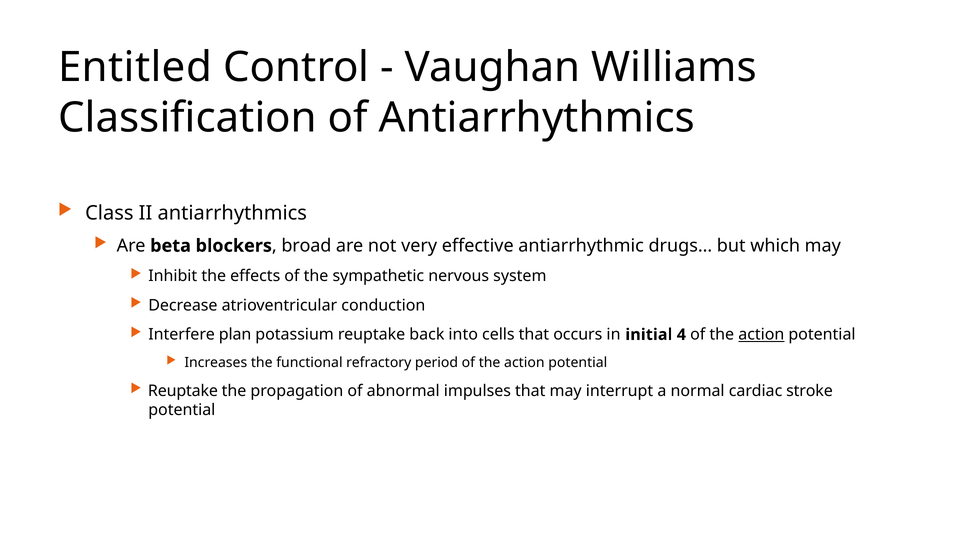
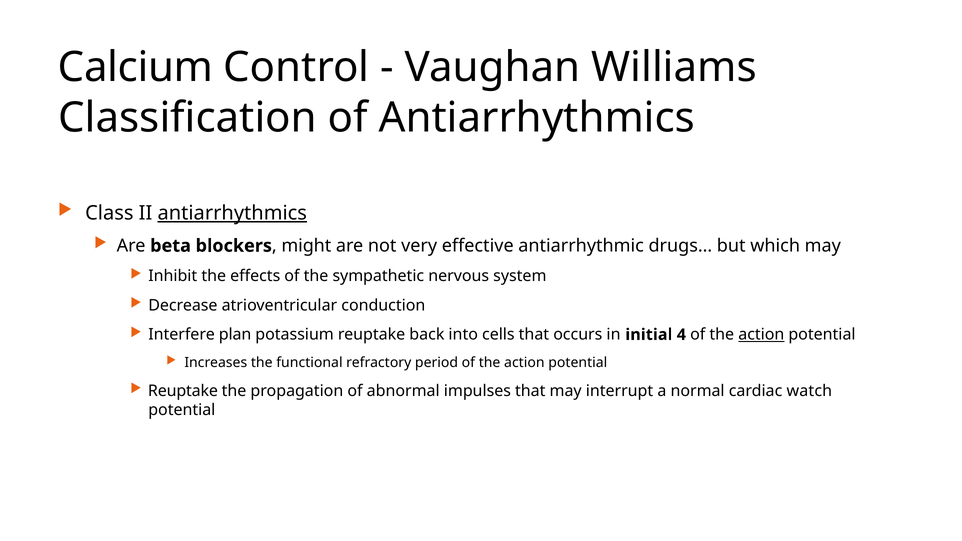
Entitled: Entitled -> Calcium
antiarrhythmics at (232, 213) underline: none -> present
broad: broad -> might
stroke: stroke -> watch
